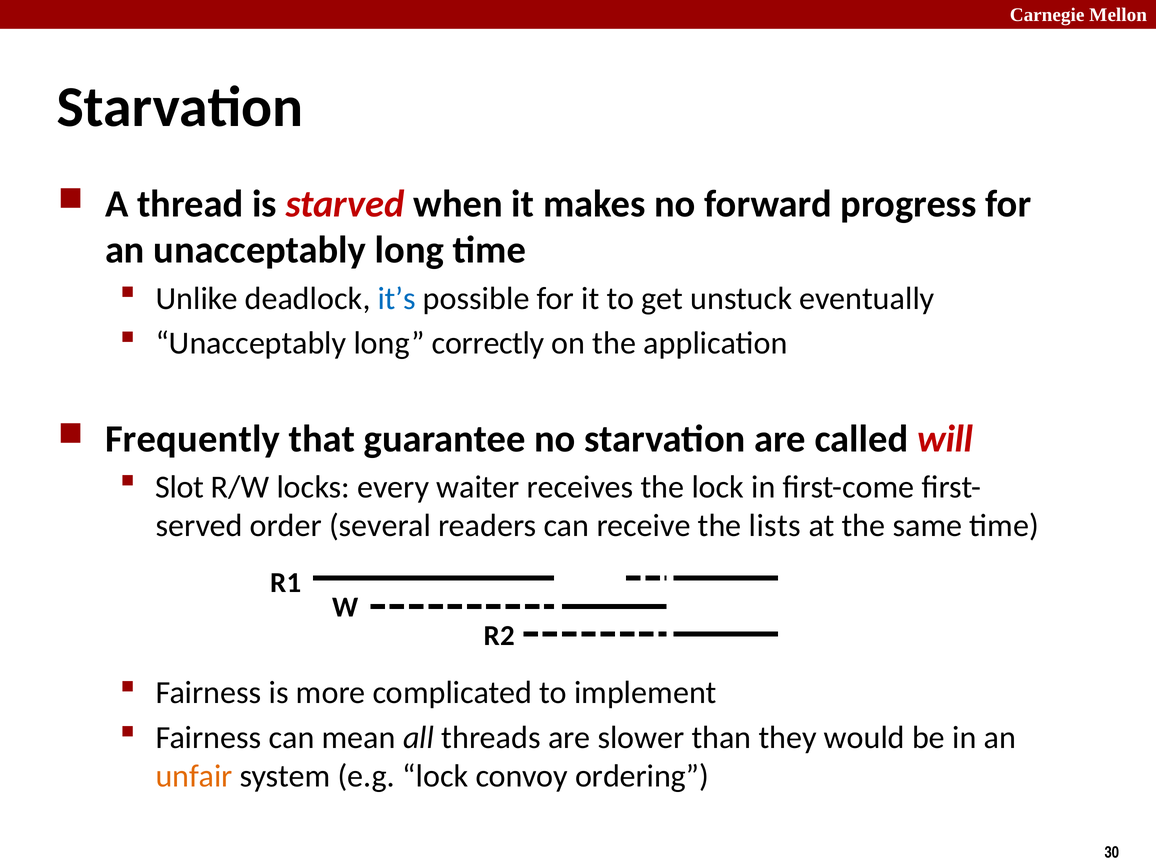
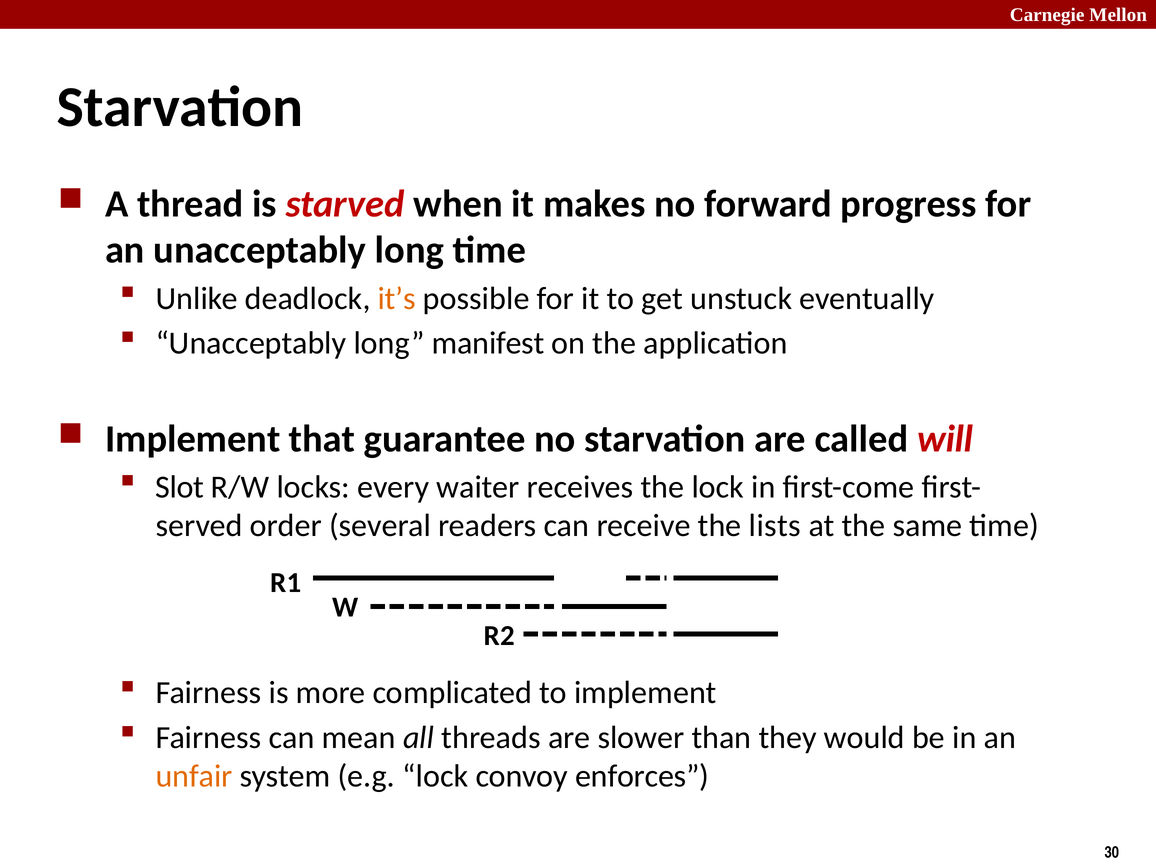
it’s colour: blue -> orange
correctly: correctly -> manifest
Frequently at (193, 439): Frequently -> Implement
ordering: ordering -> enforces
